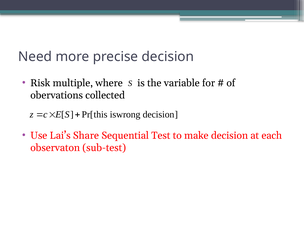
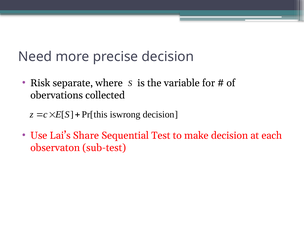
multiple: multiple -> separate
